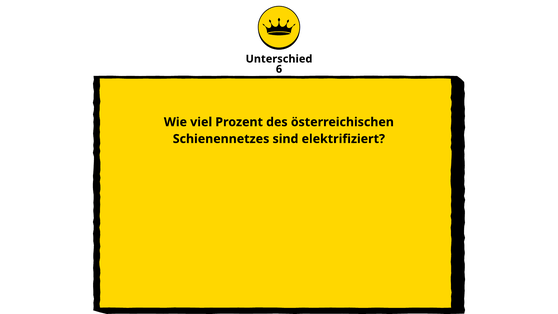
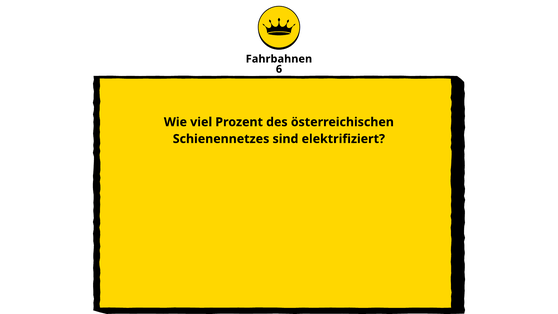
Unterschied: Unterschied -> Fahrbahnen
